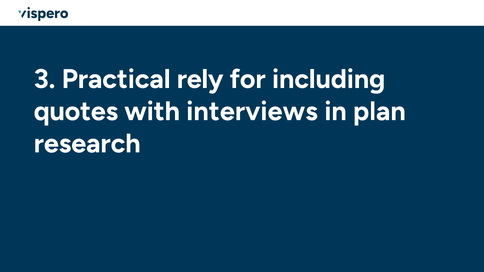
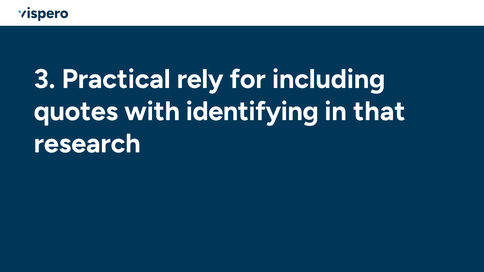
interviews: interviews -> identifying
plan: plan -> that
